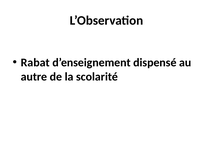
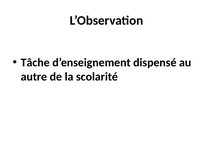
Rabat: Rabat -> Tâche
